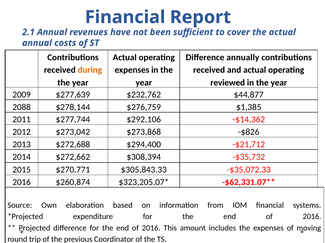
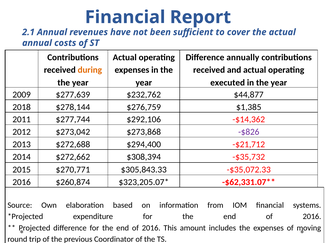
reviewed: reviewed -> executed
2088: 2088 -> 2018
-$826 colour: black -> purple
